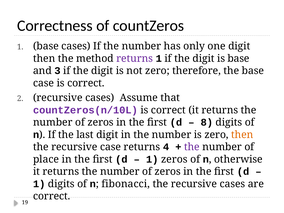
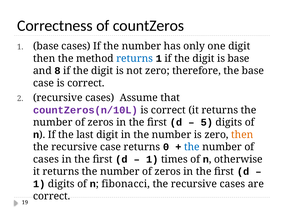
returns at (135, 58) colour: purple -> blue
3: 3 -> 8
8: 8 -> 5
4: 4 -> 0
the at (192, 147) colour: purple -> blue
place at (46, 159): place -> cases
1 zeros: zeros -> times
